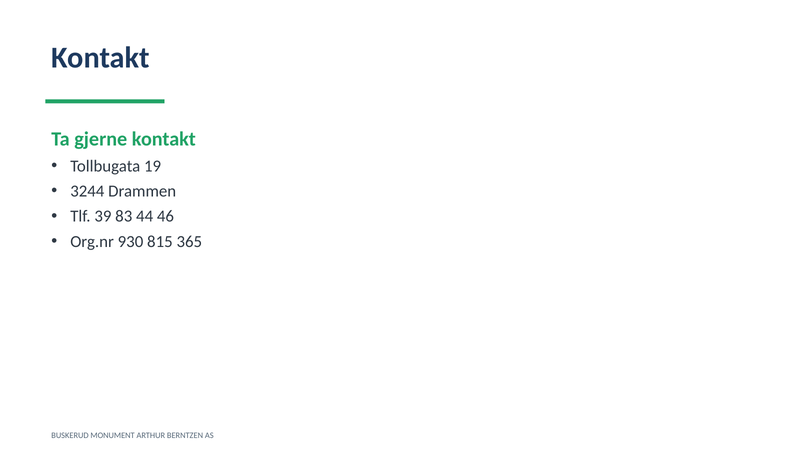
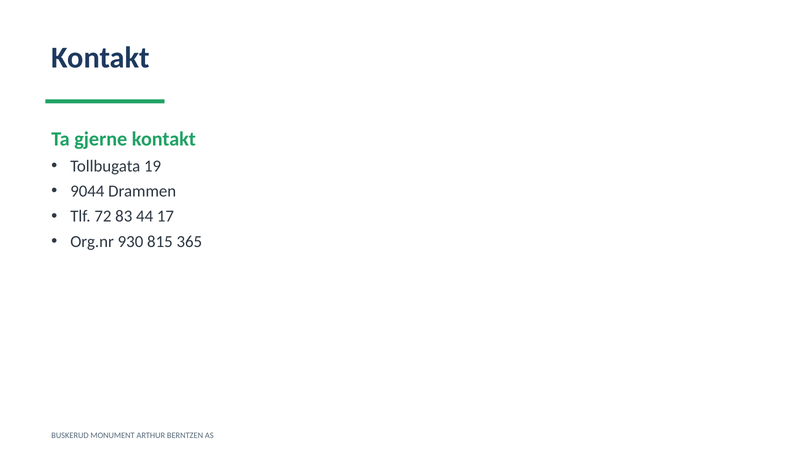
3244: 3244 -> 9044
39: 39 -> 72
46: 46 -> 17
